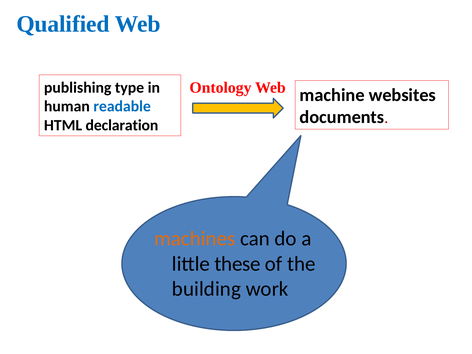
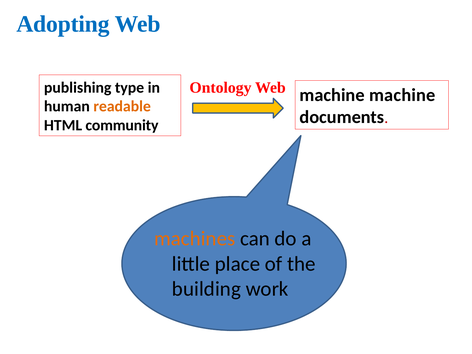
Qualified: Qualified -> Adopting
machine websites: websites -> machine
readable colour: blue -> orange
declaration: declaration -> community
these: these -> place
